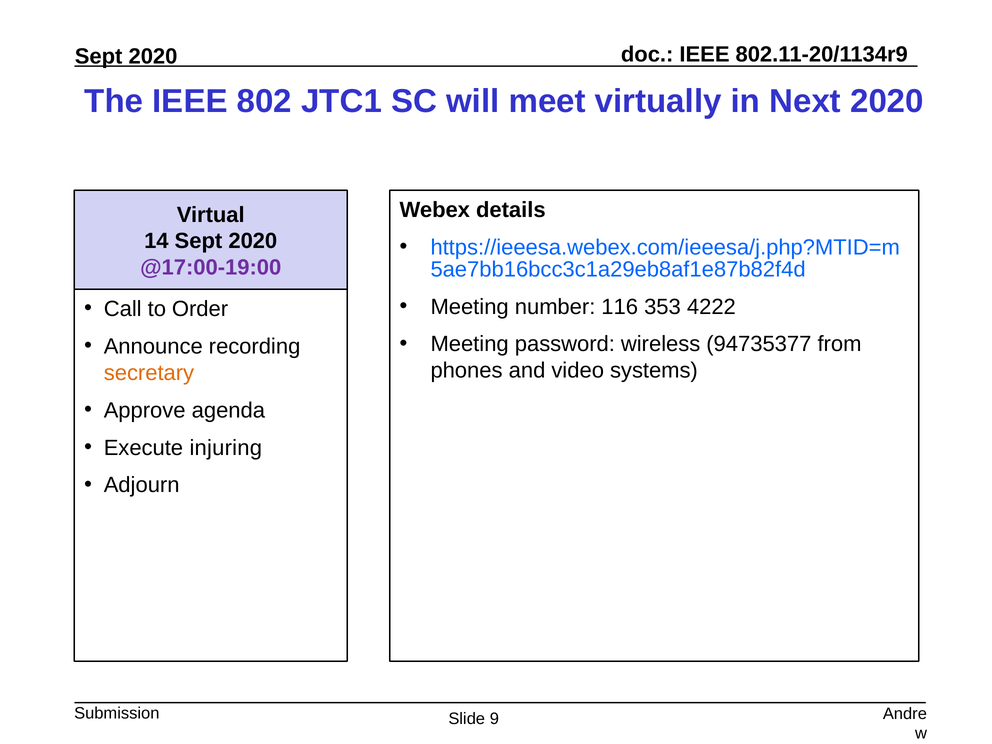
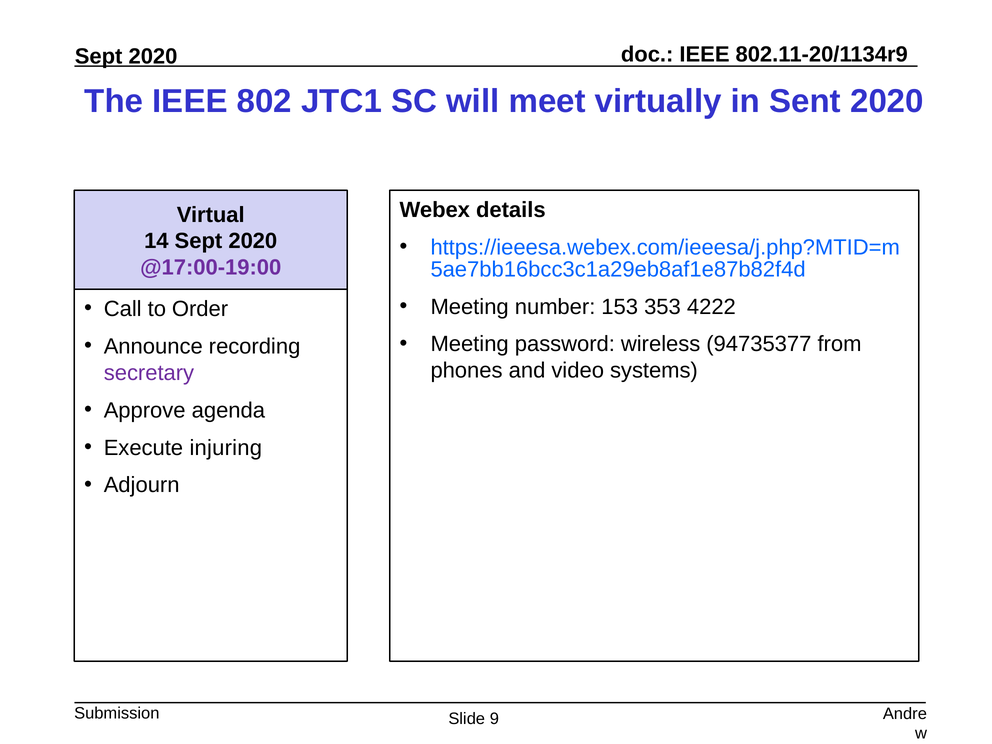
Next: Next -> Sent
116: 116 -> 153
secretary colour: orange -> purple
